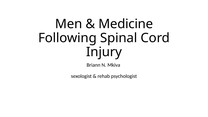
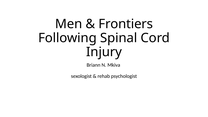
Medicine: Medicine -> Frontiers
